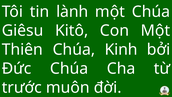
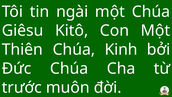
lành: lành -> ngài
